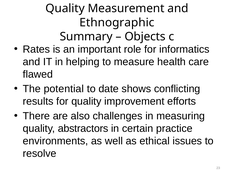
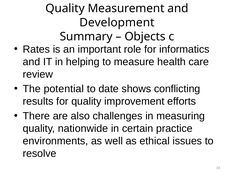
Ethnographic: Ethnographic -> Development
flawed: flawed -> review
abstractors: abstractors -> nationwide
